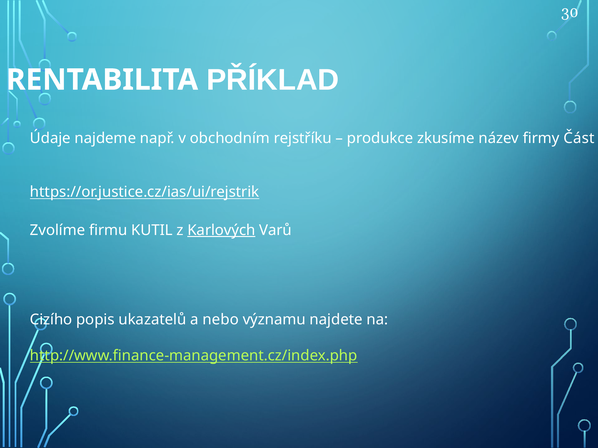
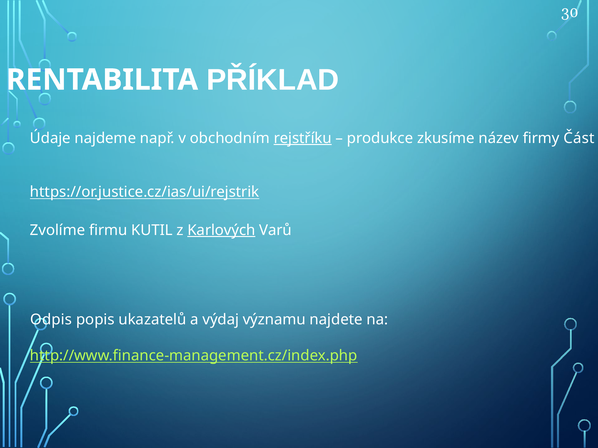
rejstříku underline: none -> present
Cizího: Cizího -> Odpis
nebo: nebo -> výdaj
